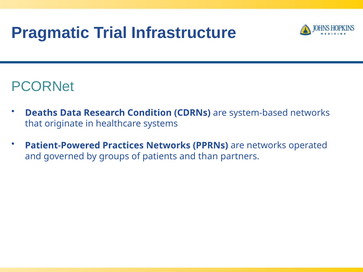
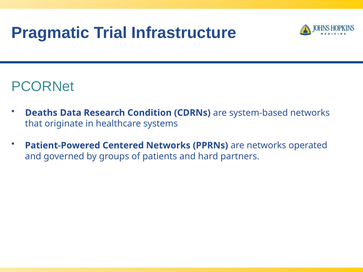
Practices: Practices -> Centered
than: than -> hard
